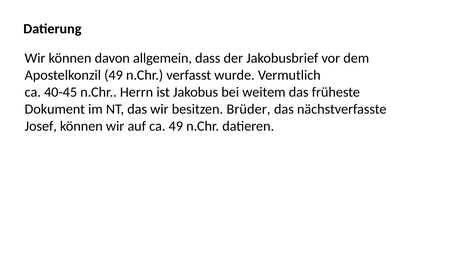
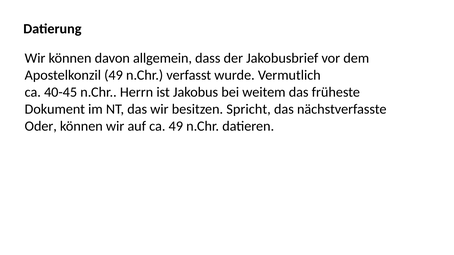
Brüder: Brüder -> Spricht
Josef: Josef -> Oder
